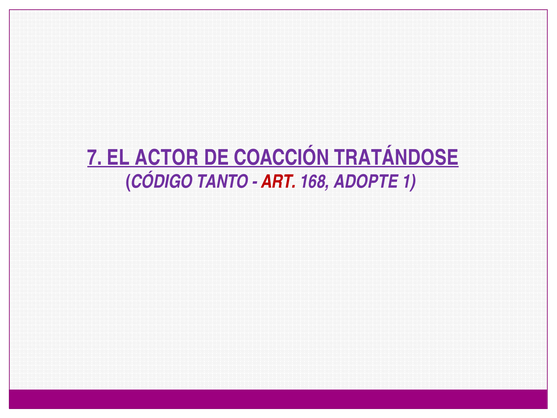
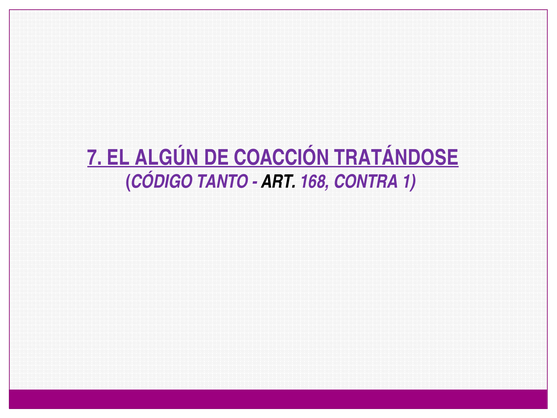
ACTOR: ACTOR -> ALGÚN
ART colour: red -> black
ADOPTE: ADOPTE -> CONTRA
